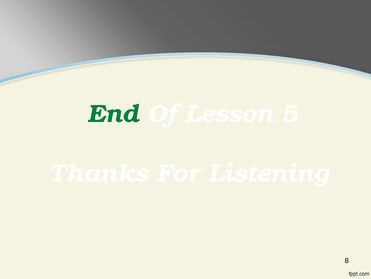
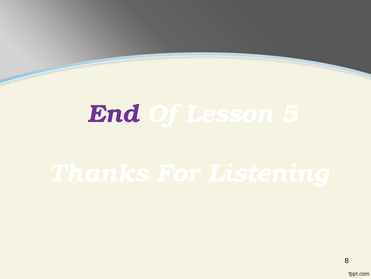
End colour: green -> purple
